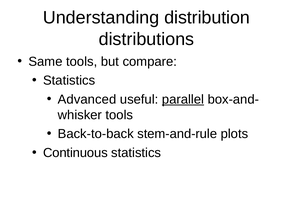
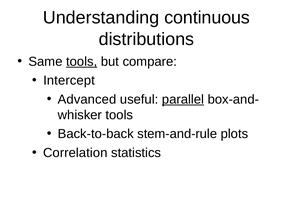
distribution: distribution -> continuous
tools at (82, 61) underline: none -> present
Statistics at (69, 80): Statistics -> Intercept
Continuous: Continuous -> Correlation
